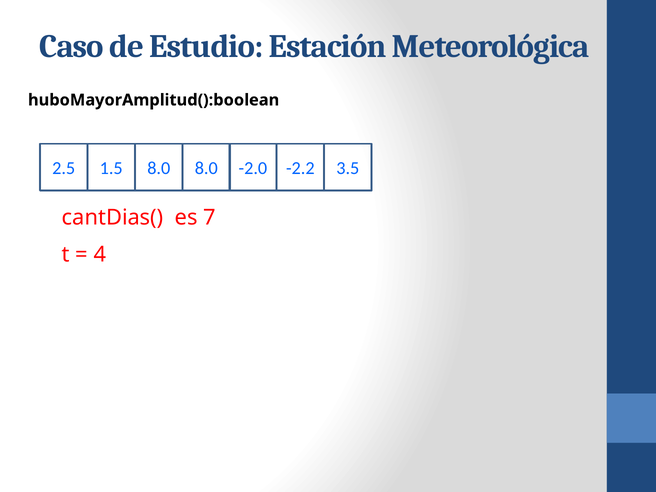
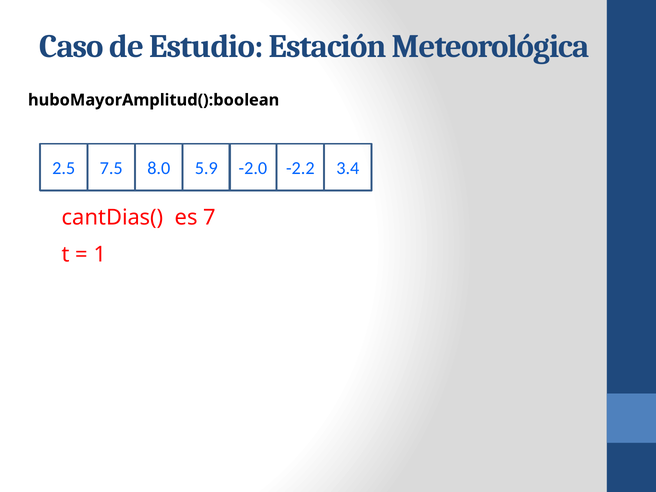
1.5: 1.5 -> 7.5
2.5 8.0: 8.0 -> 5.9
3.5: 3.5 -> 3.4
4: 4 -> 1
